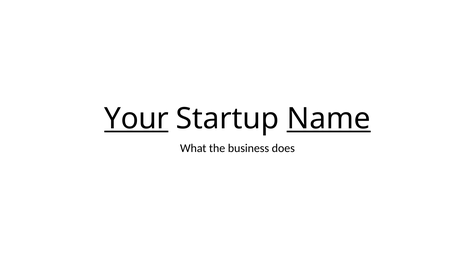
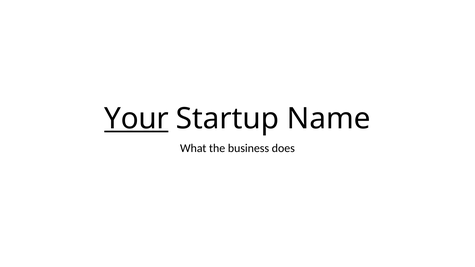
Name underline: present -> none
